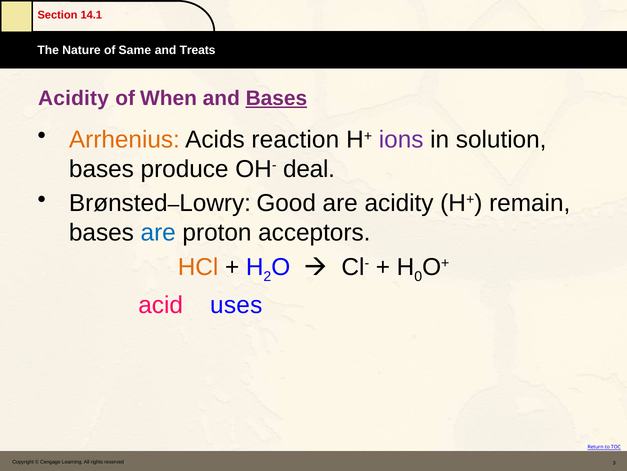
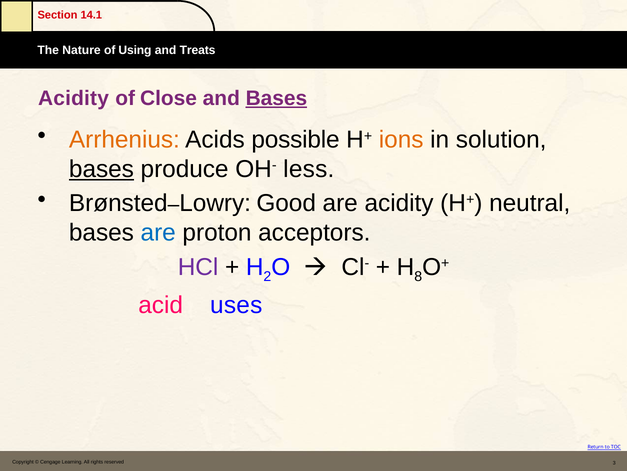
Same: Same -> Using
When: When -> Close
reaction: reaction -> possible
ions colour: purple -> orange
bases at (101, 169) underline: none -> present
deal: deal -> less
remain: remain -> neutral
HCl colour: orange -> purple
0: 0 -> 8
